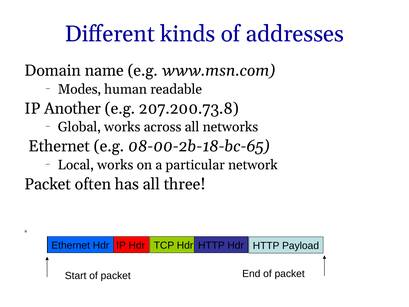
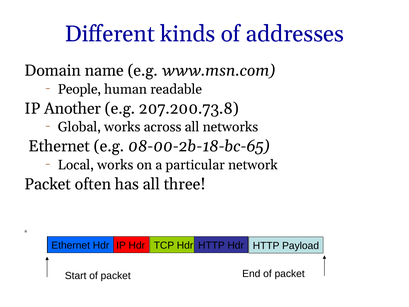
Modes: Modes -> People
